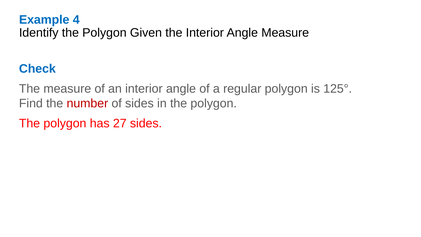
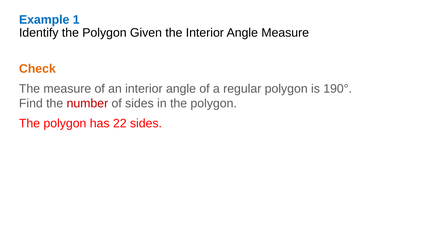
4: 4 -> 1
Check colour: blue -> orange
125°: 125° -> 190°
27: 27 -> 22
